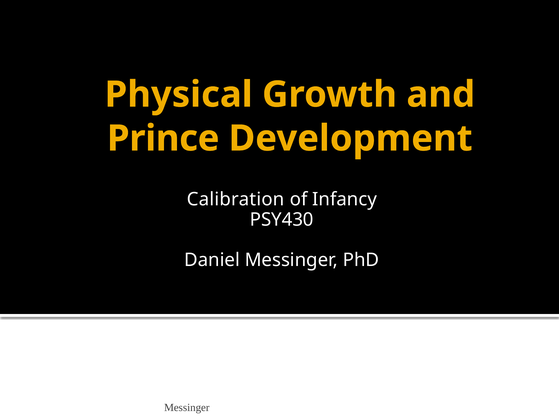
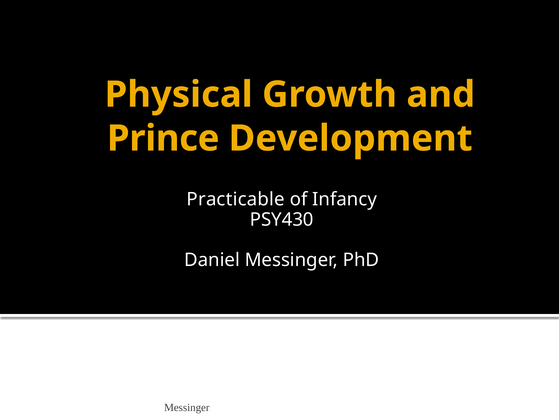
Calibration: Calibration -> Practicable
